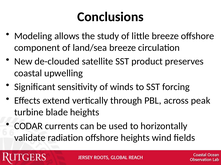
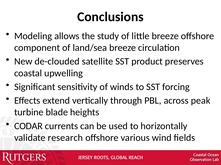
radiation: radiation -> research
offshore heights: heights -> various
